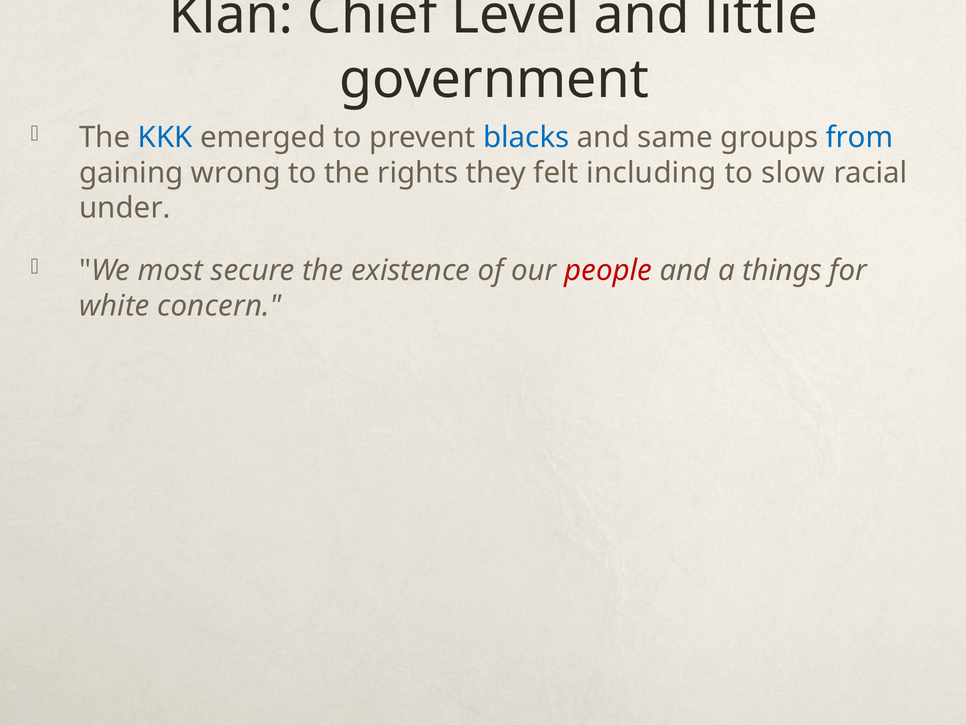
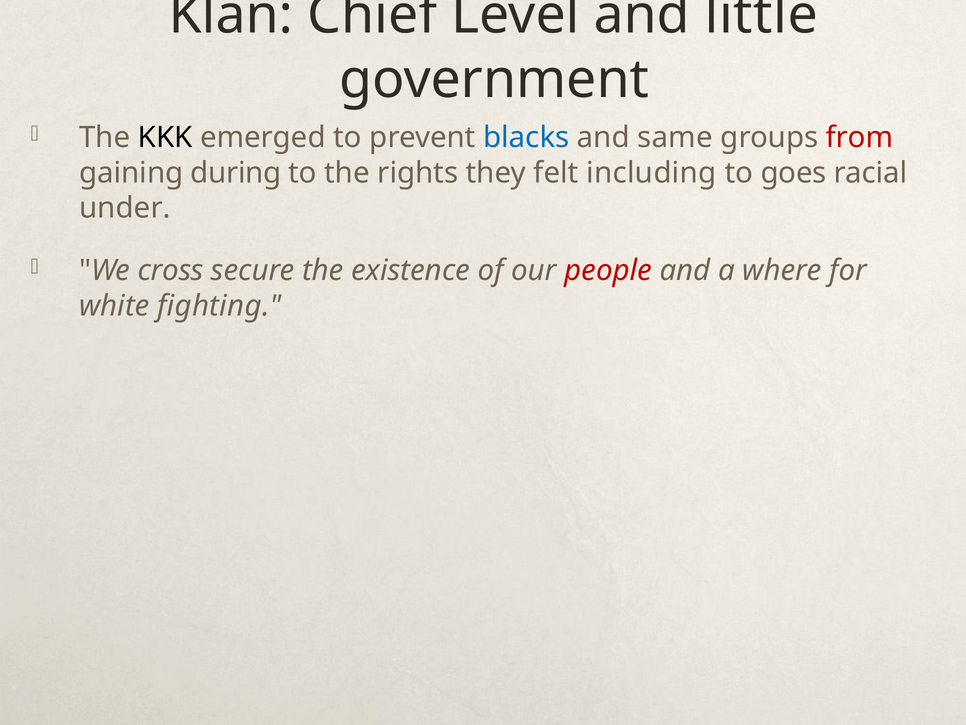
KKK colour: blue -> black
from colour: blue -> red
wrong: wrong -> during
slow: slow -> goes
most: most -> cross
things: things -> where
concern: concern -> fighting
